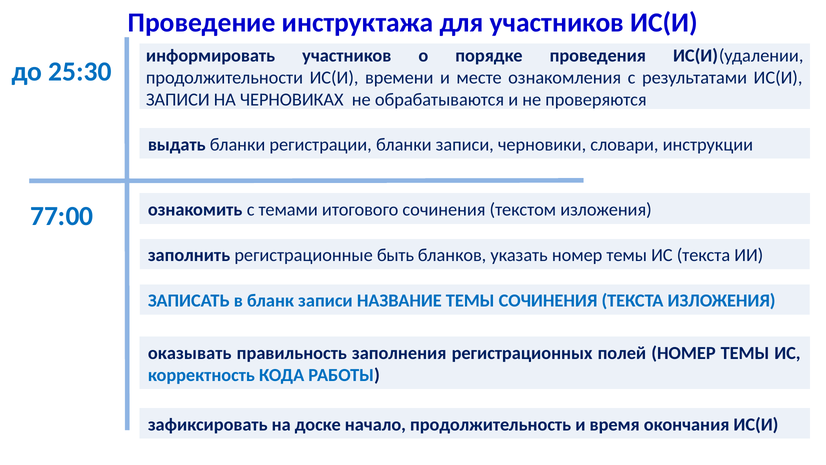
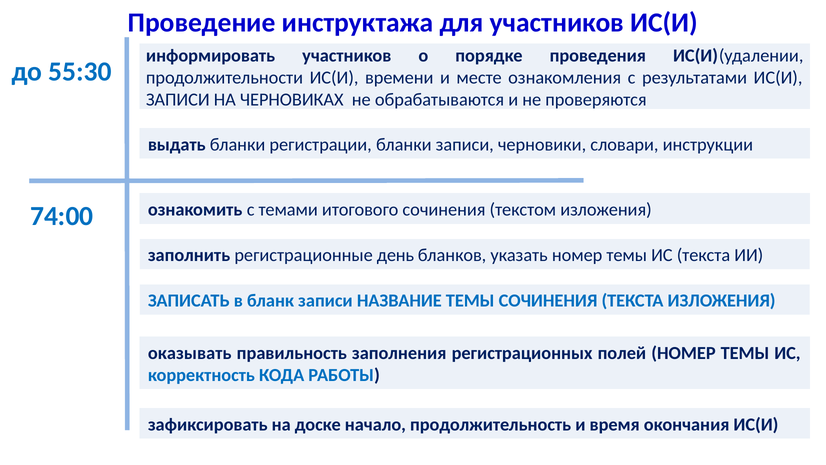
25:30: 25:30 -> 55:30
77:00: 77:00 -> 74:00
быть: быть -> день
